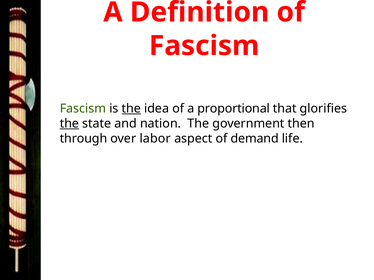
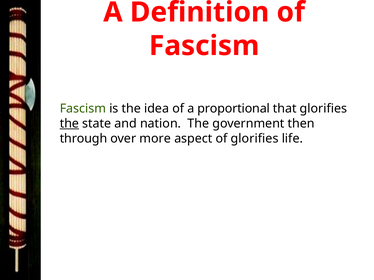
the at (131, 109) underline: present -> none
labor: labor -> more
of demand: demand -> glorifies
